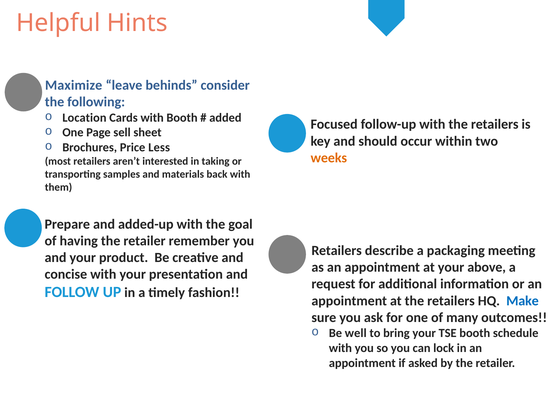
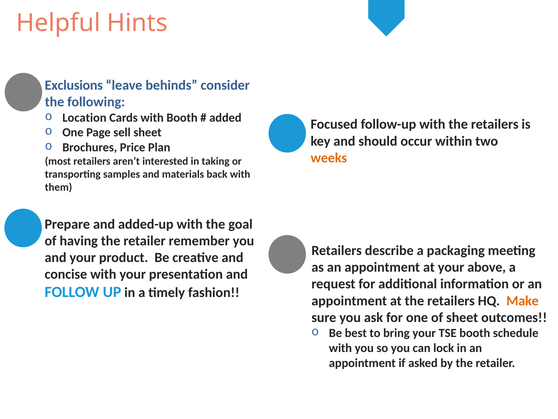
Maximize: Maximize -> Exclusions
Less: Less -> Plan
Make colour: blue -> orange
of many: many -> sheet
well: well -> best
